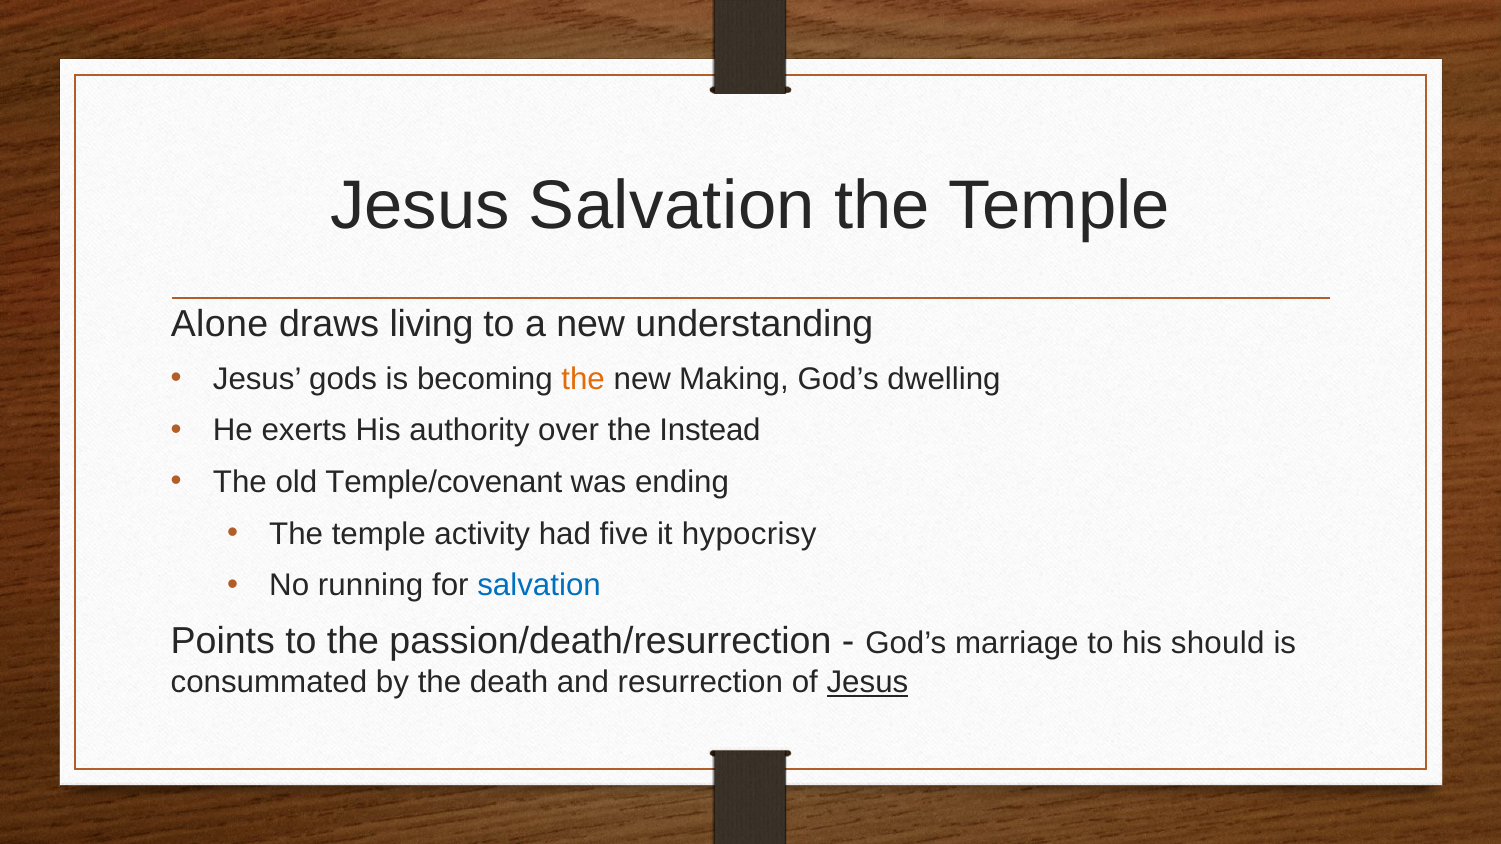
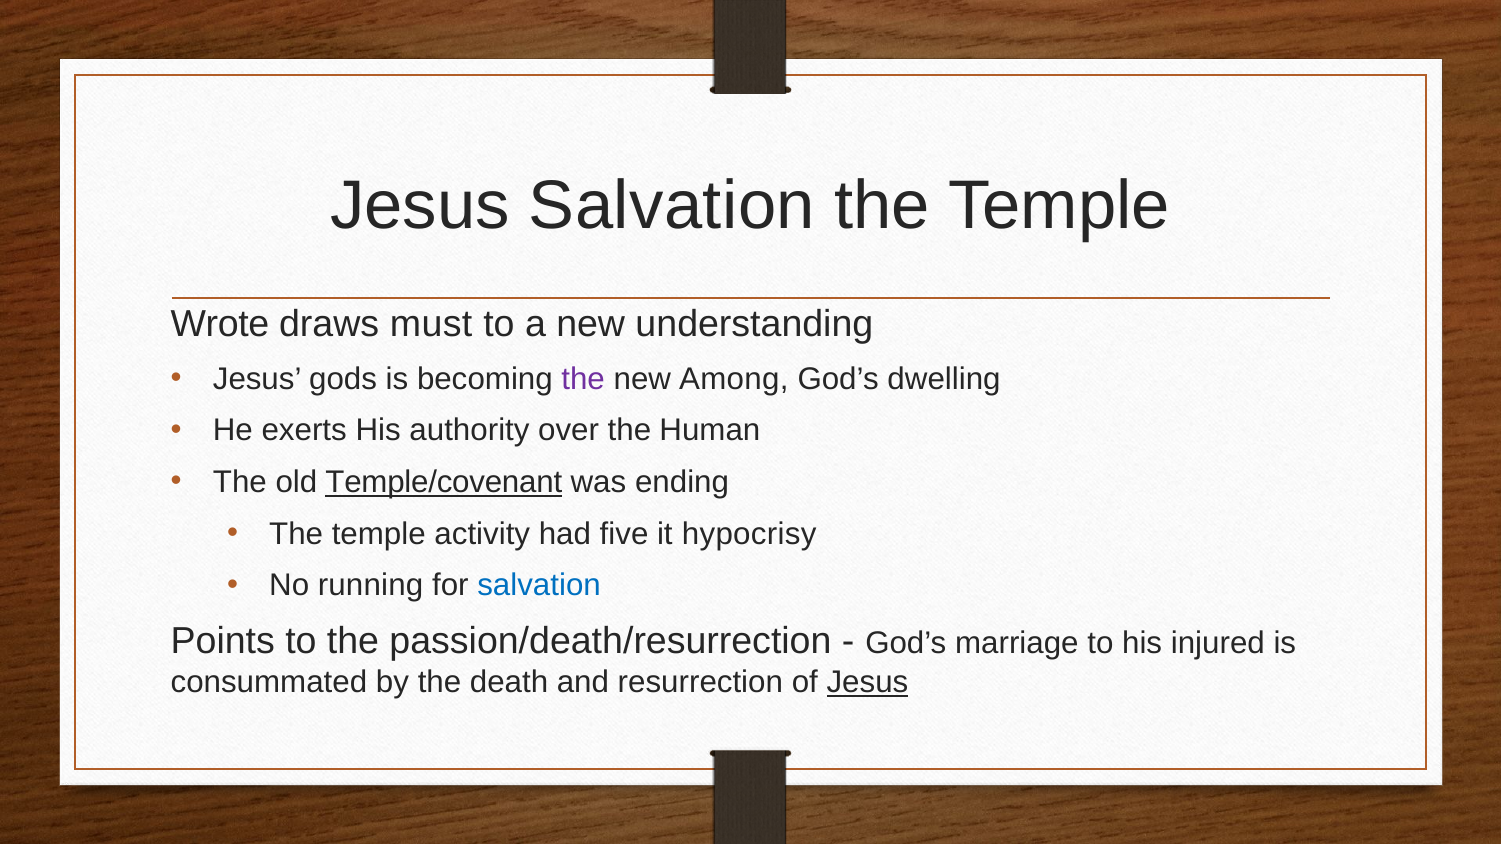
Alone: Alone -> Wrote
living: living -> must
the at (583, 379) colour: orange -> purple
Making: Making -> Among
Instead: Instead -> Human
Temple/covenant underline: none -> present
should: should -> injured
